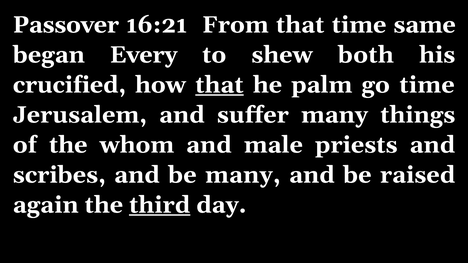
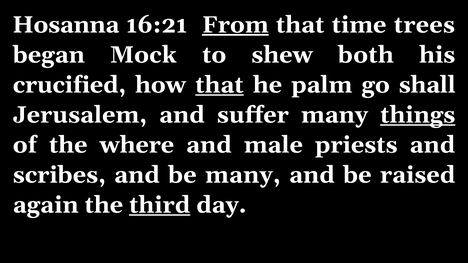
Passover: Passover -> Hosanna
From underline: none -> present
same: same -> trees
Every: Every -> Mock
go time: time -> shall
things underline: none -> present
whom: whom -> where
